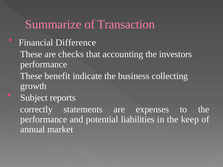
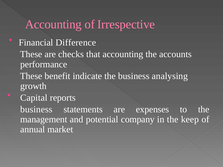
Summarize at (53, 24): Summarize -> Accounting
Transaction: Transaction -> Irrespective
investors: investors -> accounts
collecting: collecting -> analysing
Subject: Subject -> Capital
correctly at (36, 110): correctly -> business
performance at (44, 120): performance -> management
liabilities: liabilities -> company
